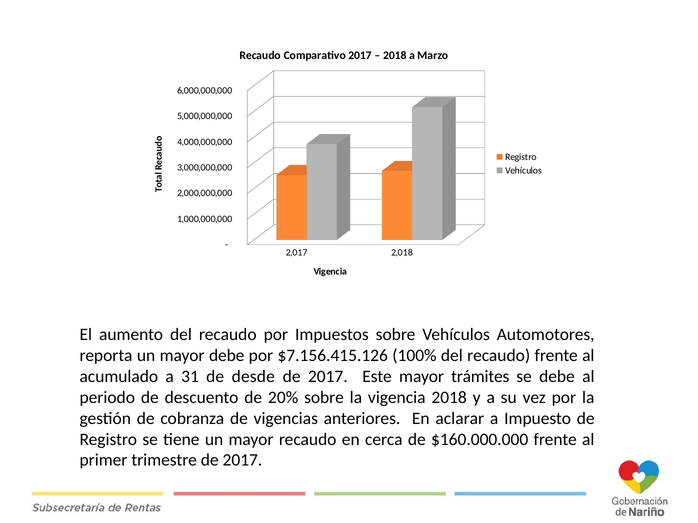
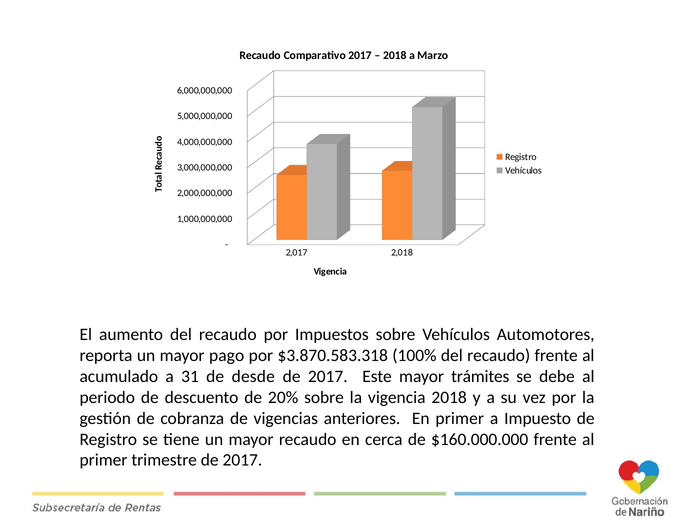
mayor debe: debe -> pago
$7.156.415.126: $7.156.415.126 -> $3.870.583.318
En aclarar: aclarar -> primer
